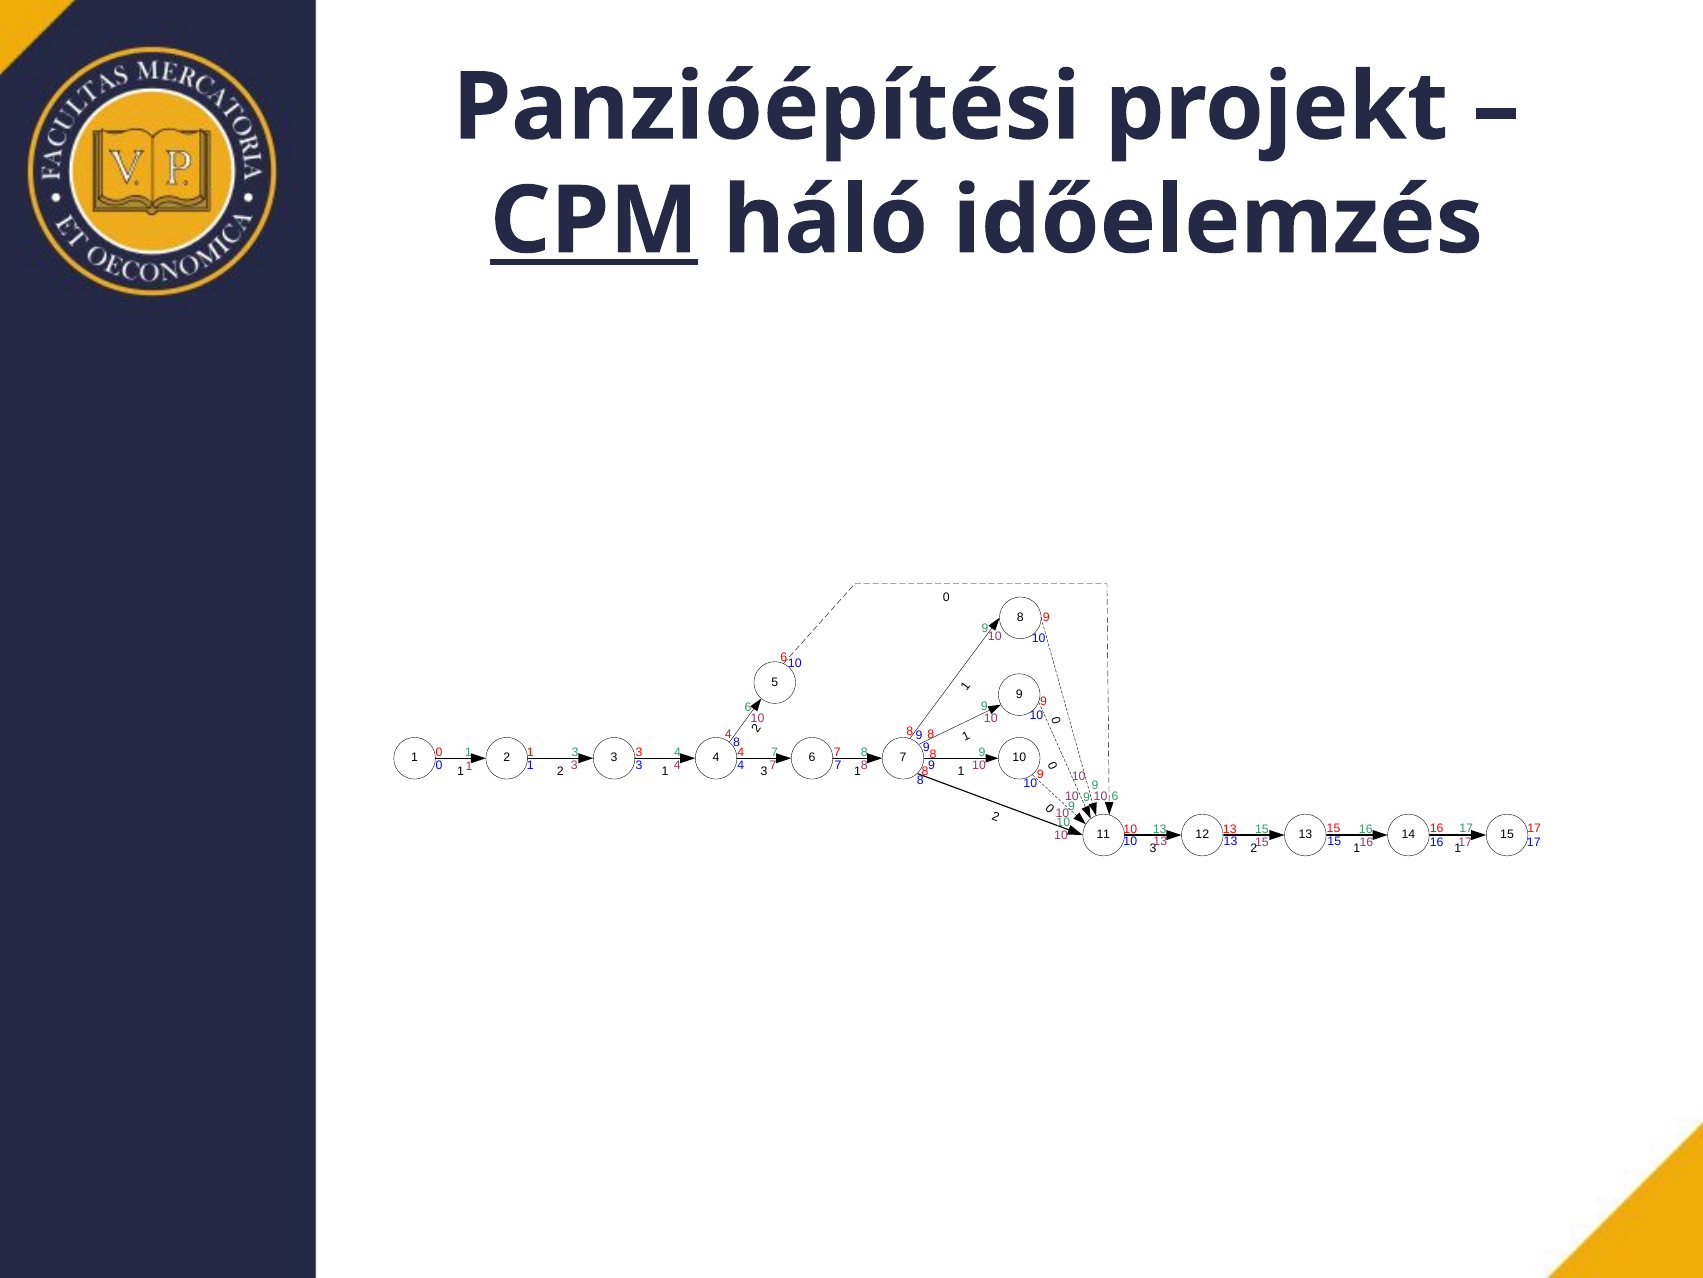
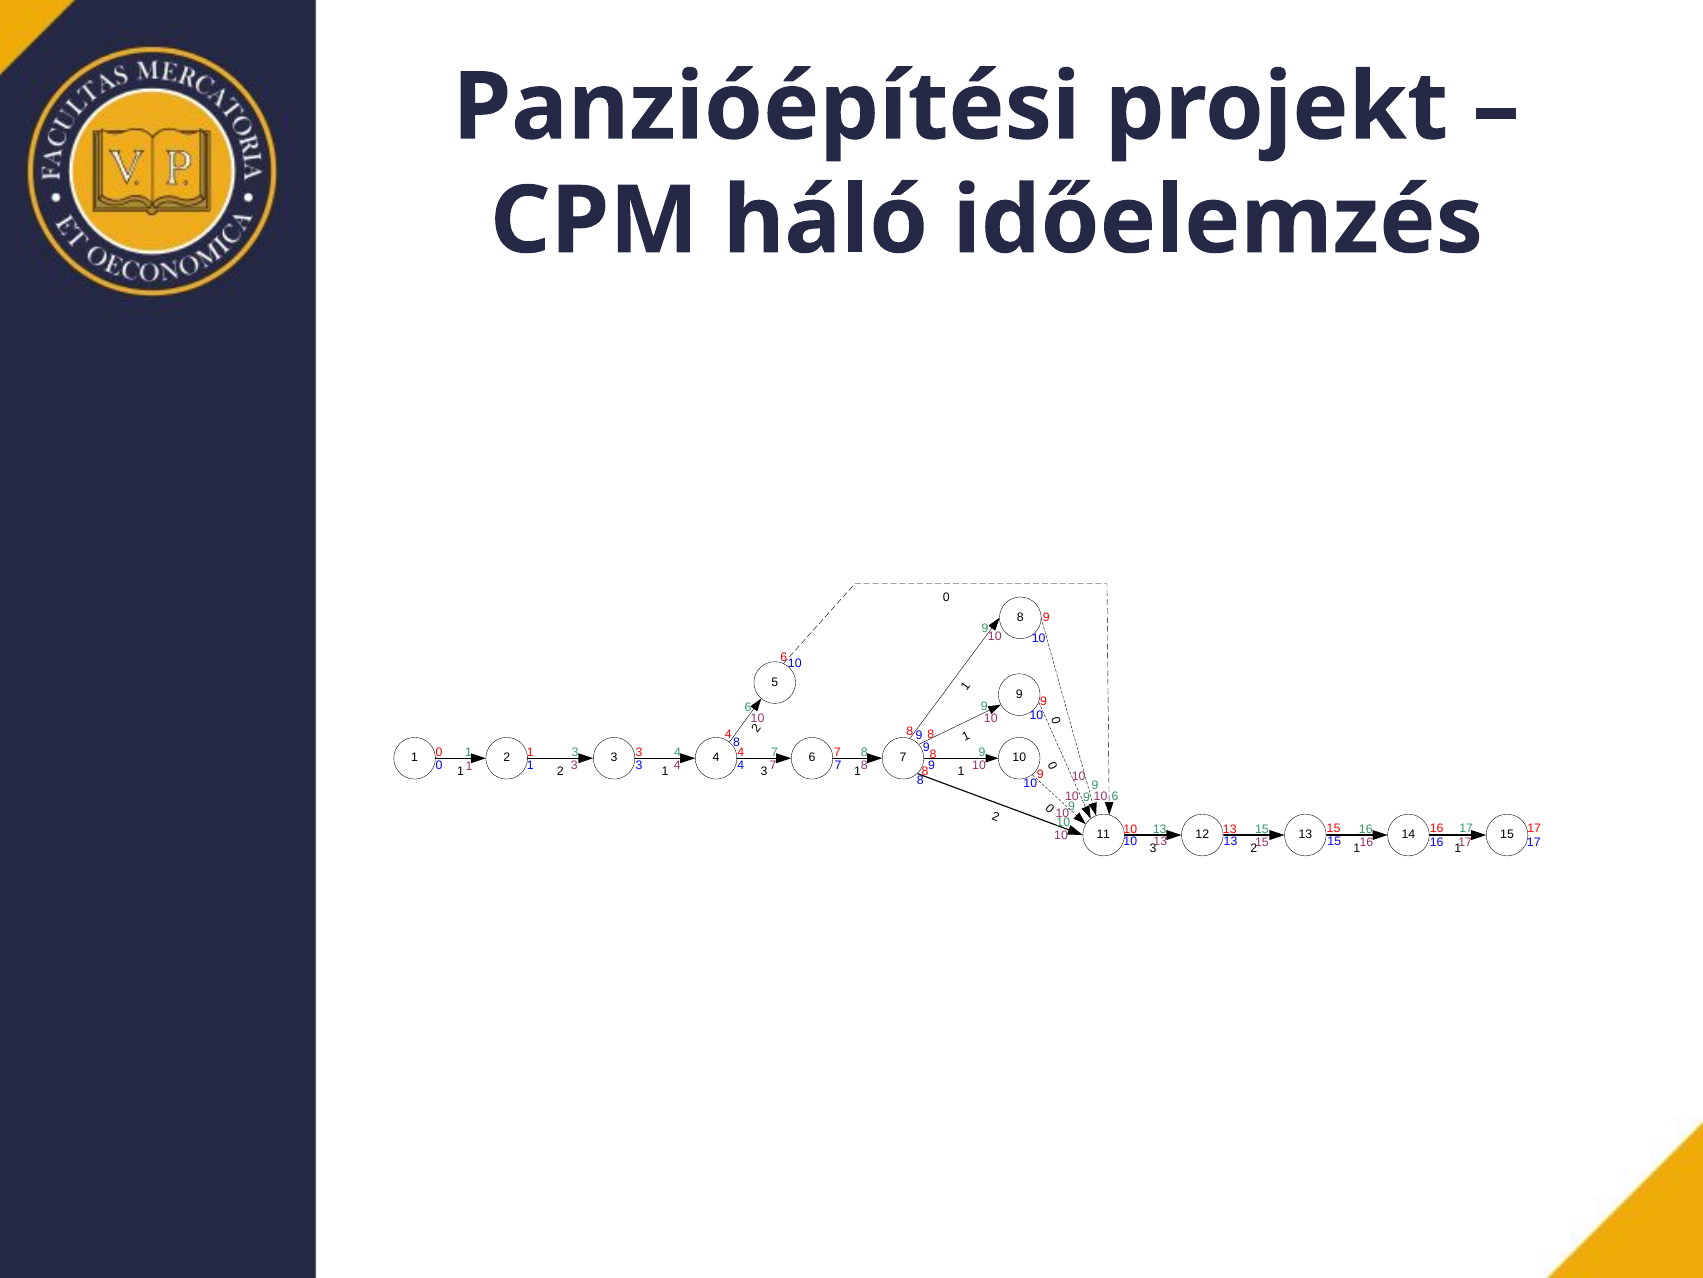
CPM underline: present -> none
